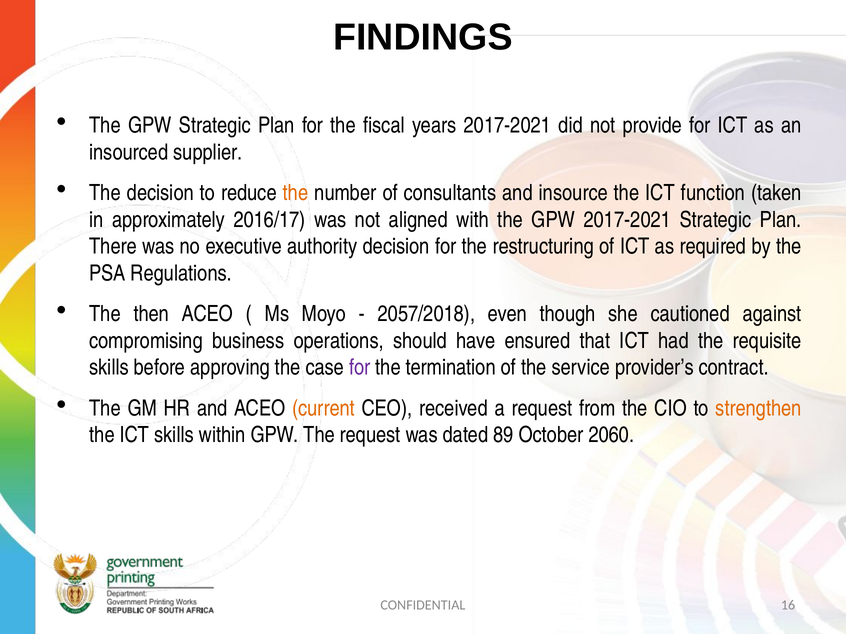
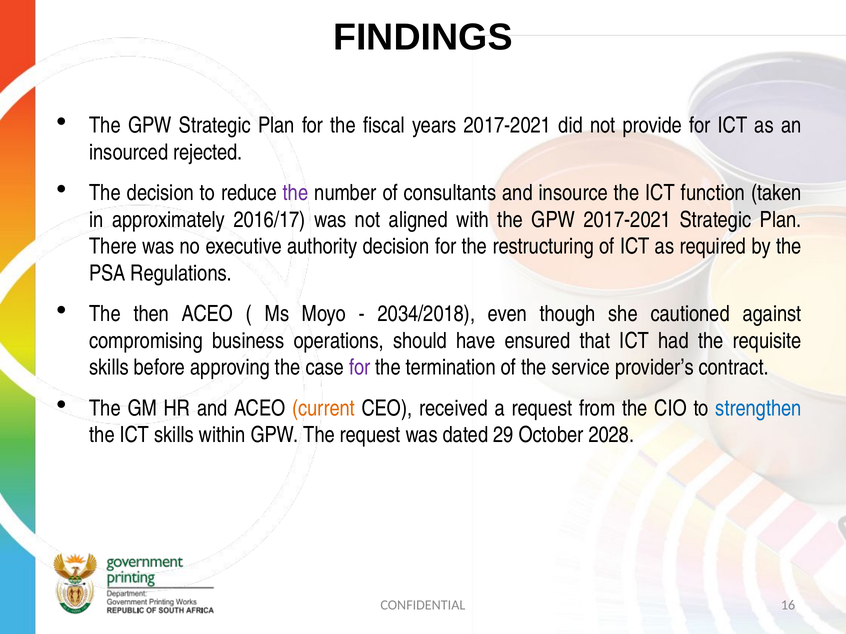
supplier: supplier -> rejected
the at (296, 193) colour: orange -> purple
2057/2018: 2057/2018 -> 2034/2018
strengthen colour: orange -> blue
89: 89 -> 29
2060: 2060 -> 2028
